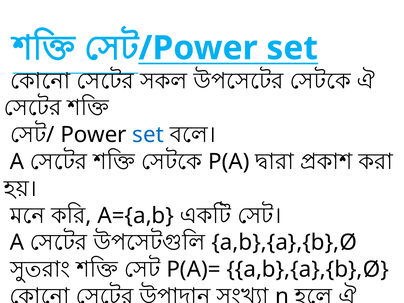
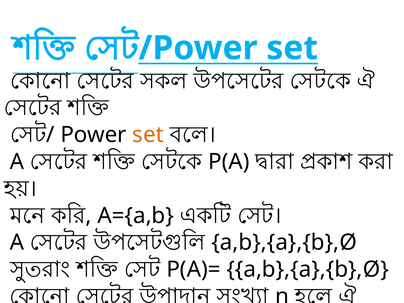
set at (148, 135) colour: blue -> orange
